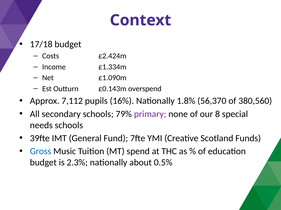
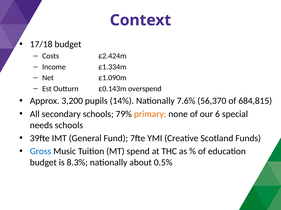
7,112: 7,112 -> 3,200
16%: 16% -> 14%
1.8%: 1.8% -> 7.6%
380,560: 380,560 -> 684,815
primary colour: purple -> orange
8: 8 -> 6
2.3%: 2.3% -> 8.3%
